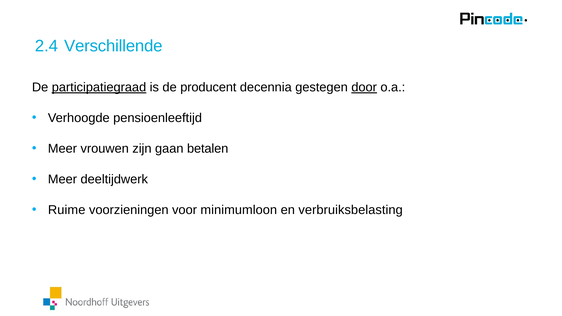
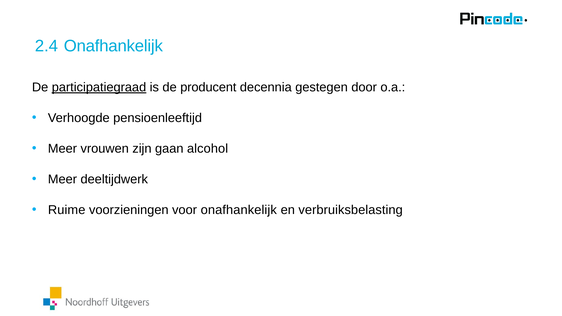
2.4 Verschillende: Verschillende -> Onafhankelijk
door underline: present -> none
betalen: betalen -> alcohol
voor minimumloon: minimumloon -> onafhankelijk
